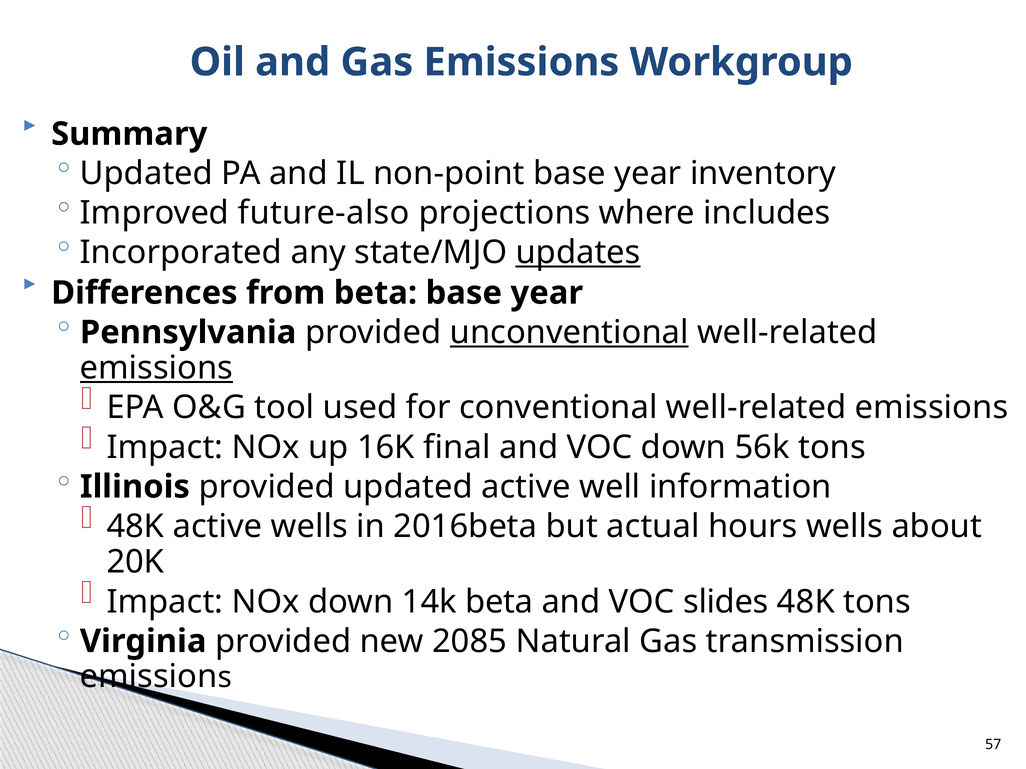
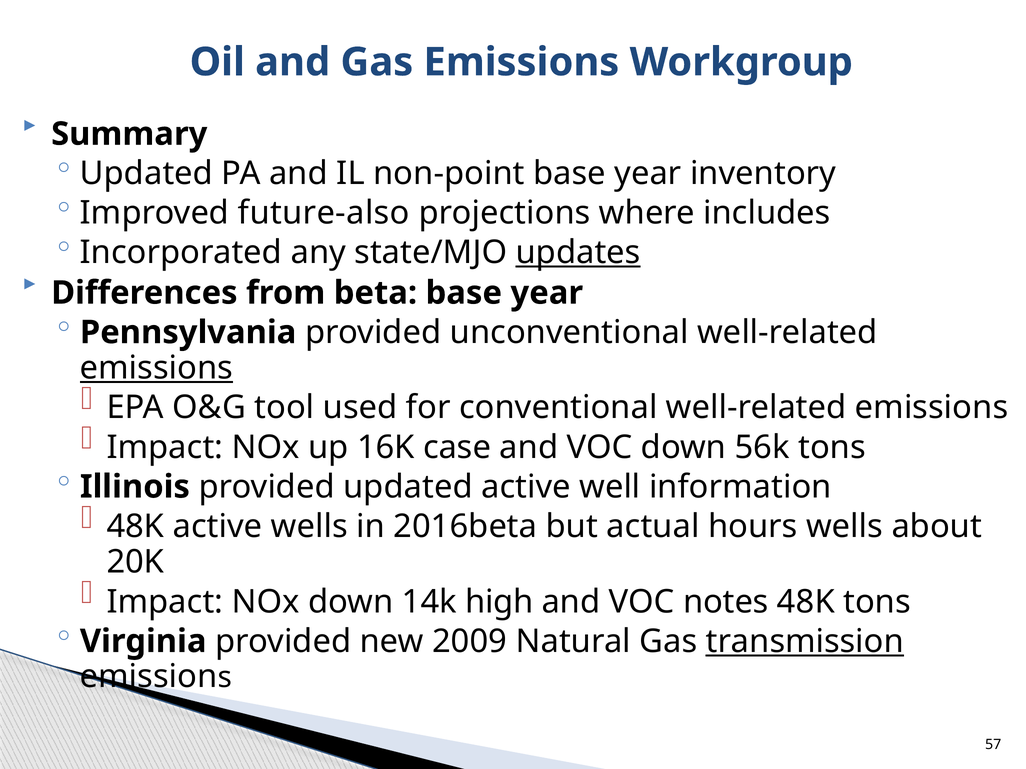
unconventional underline: present -> none
final: final -> case
14k beta: beta -> high
slides: slides -> notes
2085: 2085 -> 2009
transmission underline: none -> present
